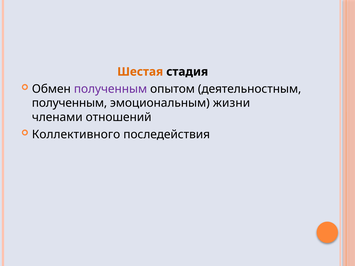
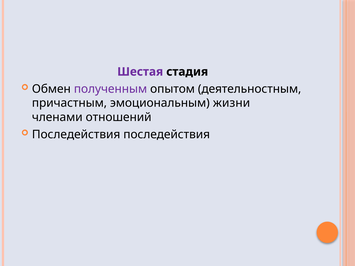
Шестая colour: orange -> purple
полученным at (69, 103): полученным -> причастным
Коллективного at (76, 135): Коллективного -> Последействия
